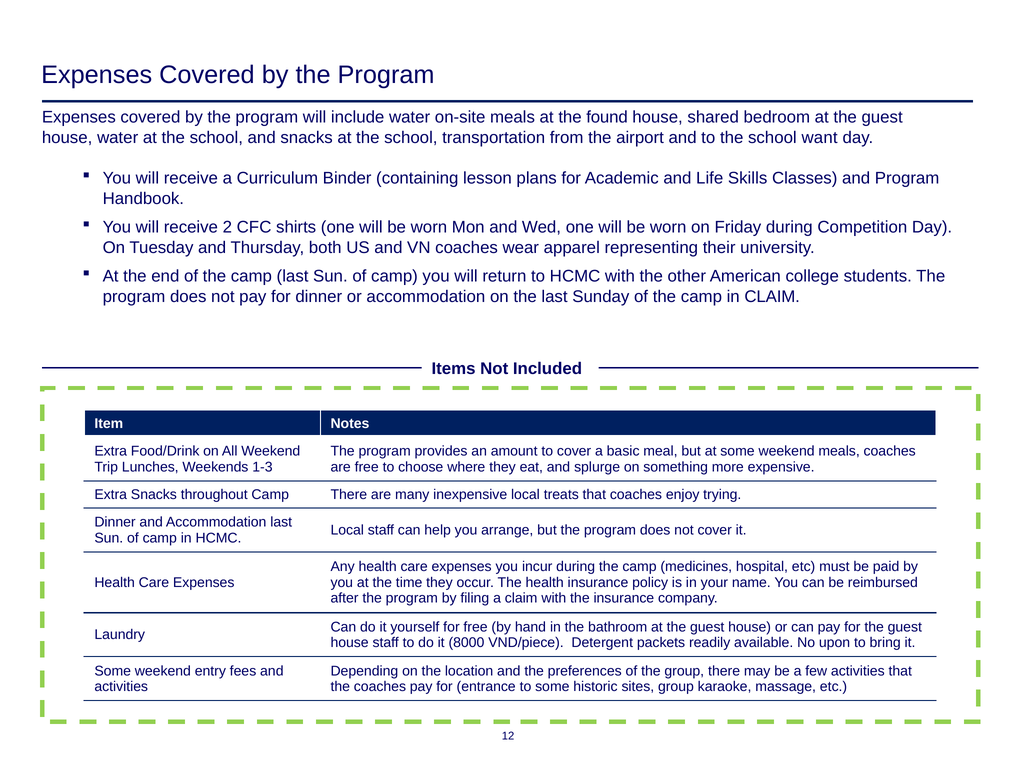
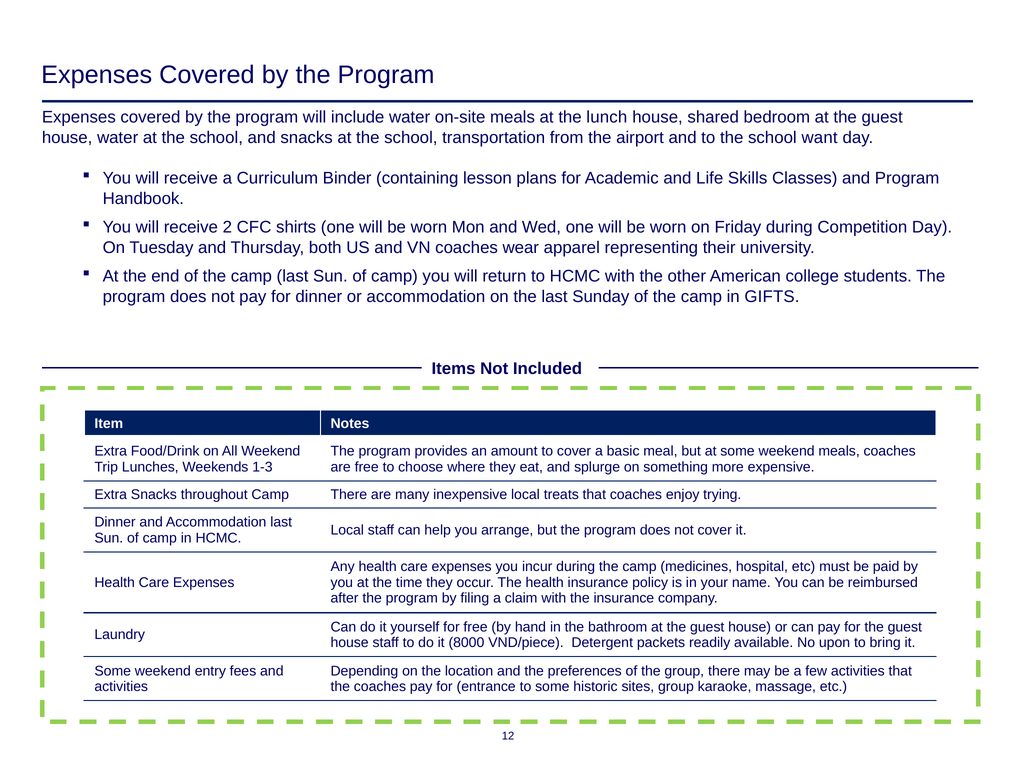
found: found -> lunch
in CLAIM: CLAIM -> GIFTS
